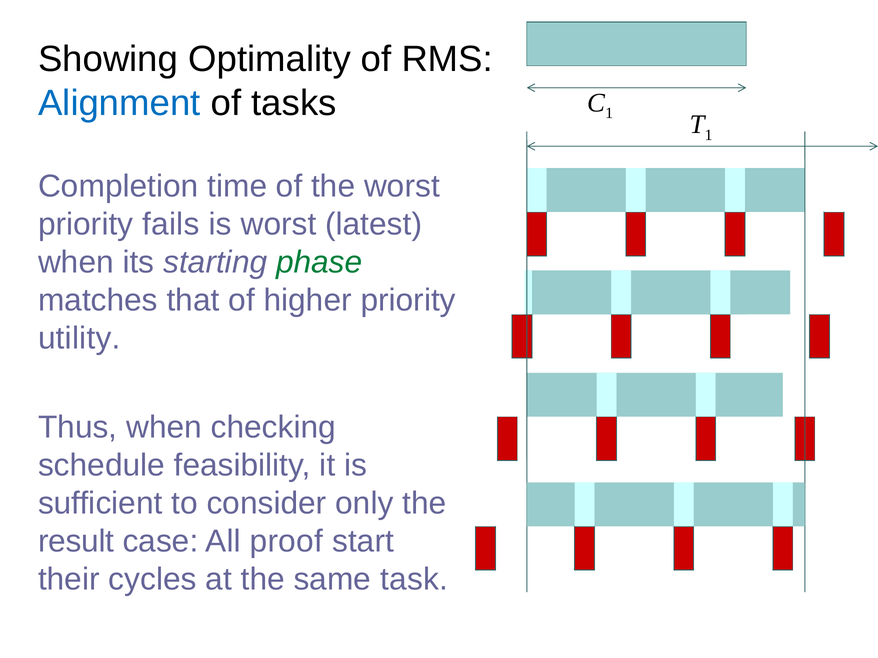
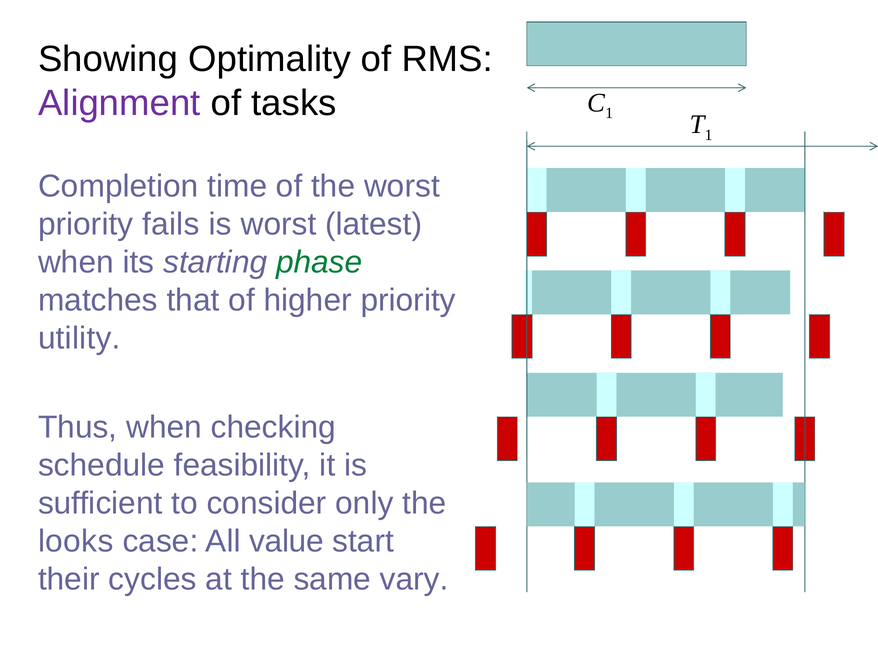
Alignment colour: blue -> purple
result: result -> looks
proof: proof -> value
task: task -> vary
